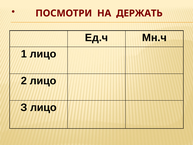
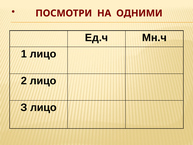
ДЕРЖАТЬ: ДЕРЖАТЬ -> ОДНИМИ
